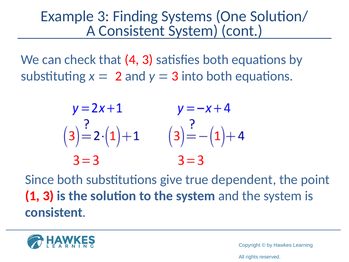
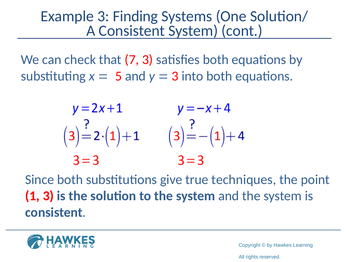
4: 4 -> 7
2: 2 -> 5
dependent: dependent -> techniques
